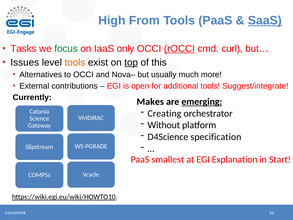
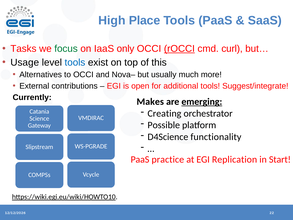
From: From -> Place
SaaS underline: present -> none
Issues: Issues -> Usage
tools at (75, 62) colour: orange -> blue
top underline: present -> none
Without: Without -> Possible
specification: specification -> functionality
smallest: smallest -> practice
Explanation: Explanation -> Replication
